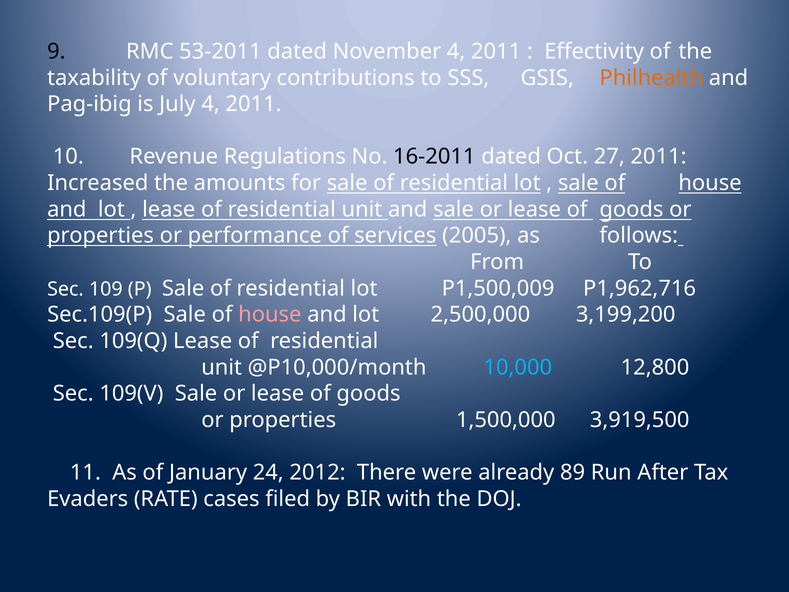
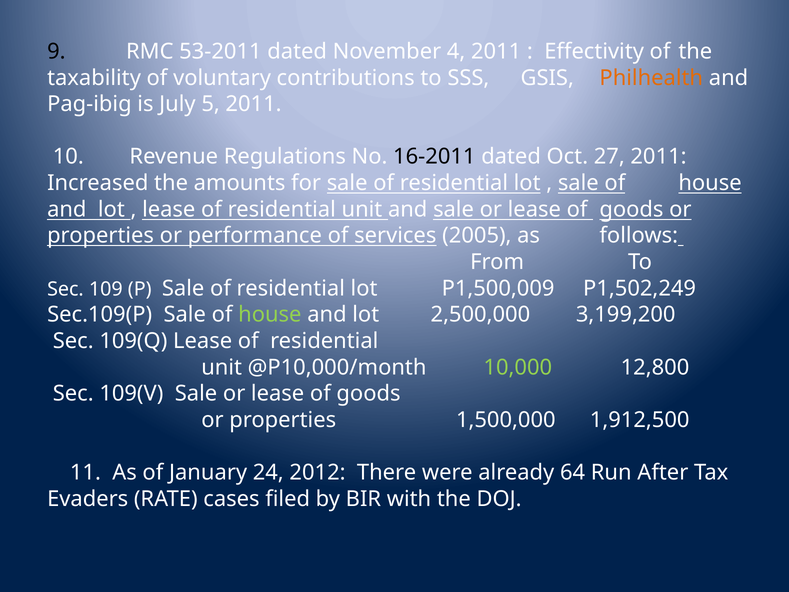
July 4: 4 -> 5
P1,962,716: P1,962,716 -> P1,502,249
house at (270, 315) colour: pink -> light green
10,000 colour: light blue -> light green
3,919,500: 3,919,500 -> 1,912,500
89: 89 -> 64
